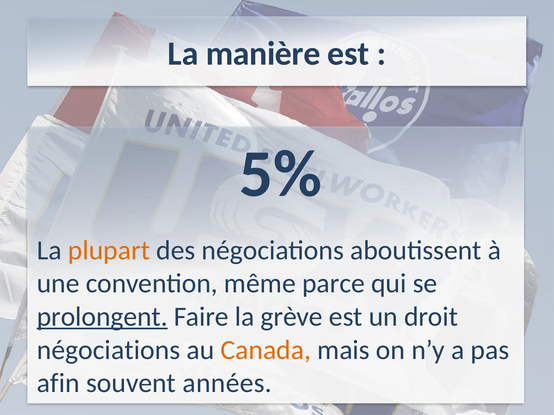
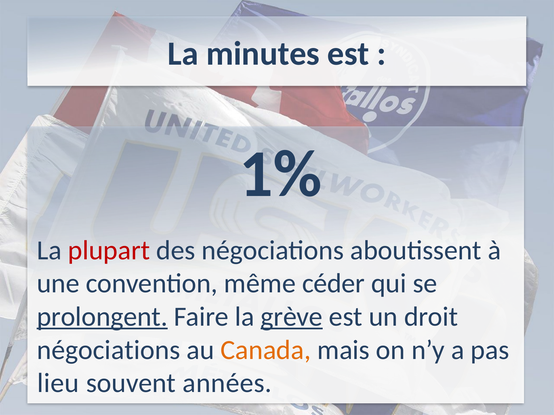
manière: manière -> minutes
5%: 5% -> 1%
plupart colour: orange -> red
parce: parce -> céder
grève underline: none -> present
afin: afin -> lieu
